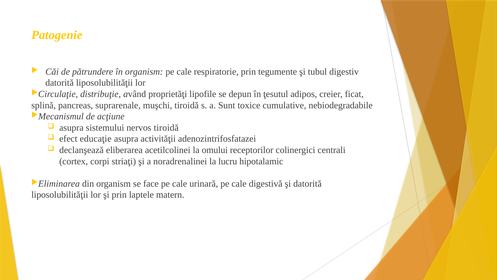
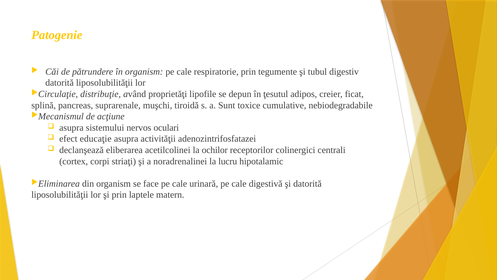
nervos tiroidă: tiroidă -> oculari
omului: omului -> ochilor
